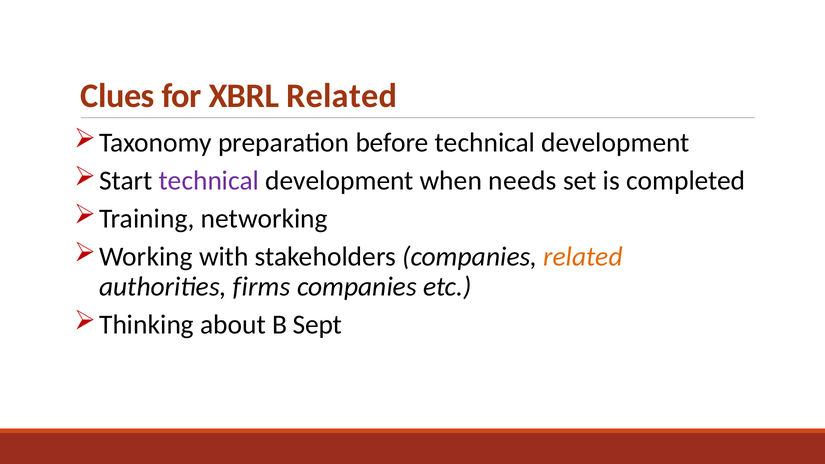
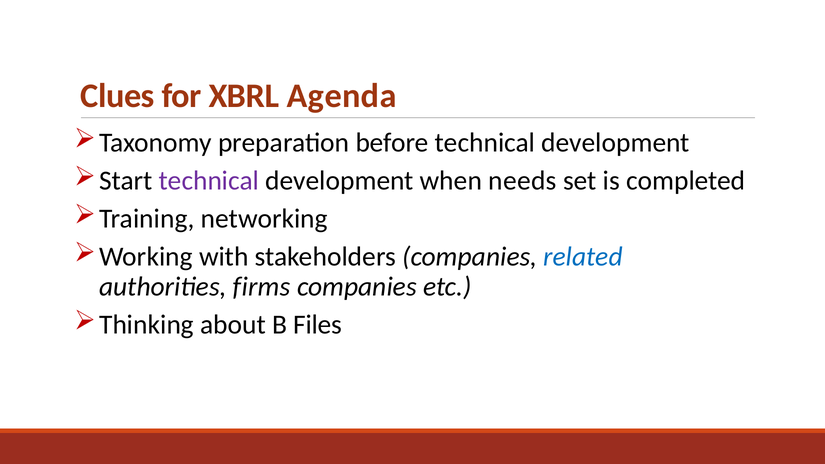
XBRL Related: Related -> Agenda
related at (583, 257) colour: orange -> blue
Sept: Sept -> Files
